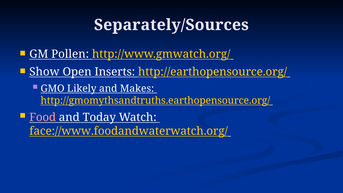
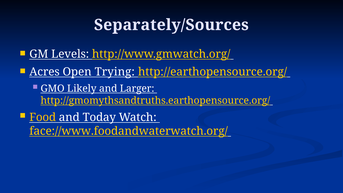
Pollen: Pollen -> Levels
Show: Show -> Acres
Inserts: Inserts -> Trying
Makes: Makes -> Larger
Food colour: pink -> yellow
